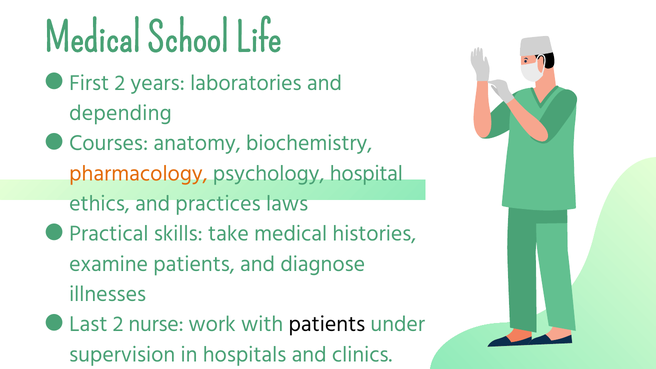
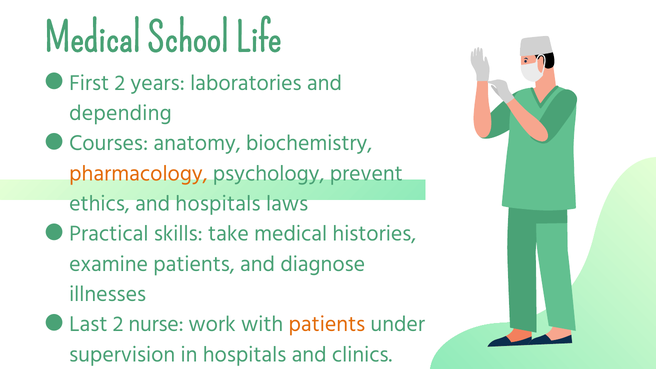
hospital: hospital -> prevent
and practices: practices -> hospitals
patients at (327, 324) colour: black -> orange
